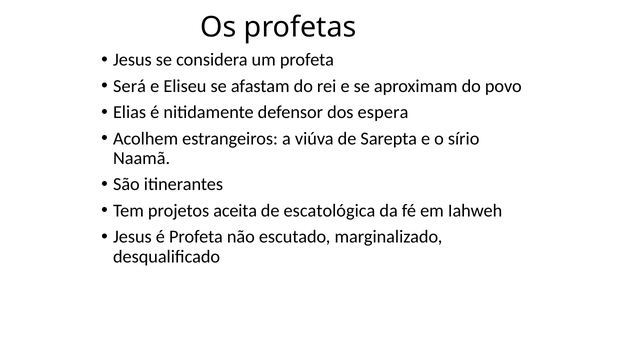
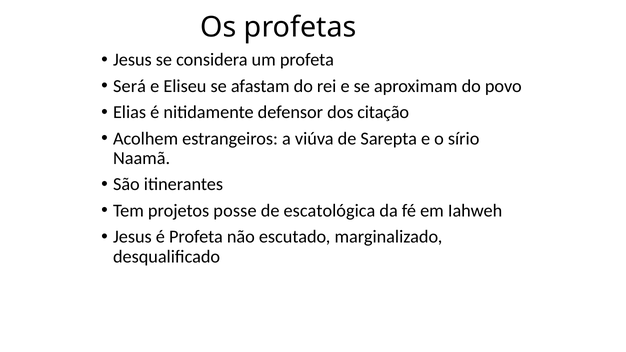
espera: espera -> citação
aceita: aceita -> posse
